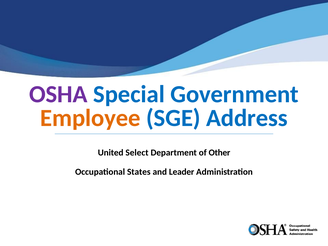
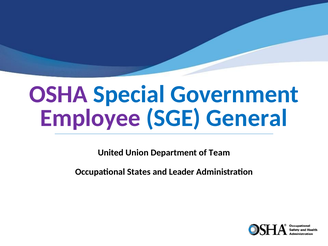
Employee colour: orange -> purple
Address: Address -> General
Select: Select -> Union
Other: Other -> Team
